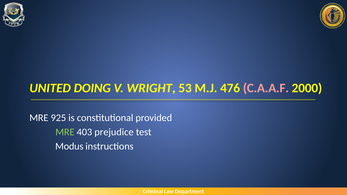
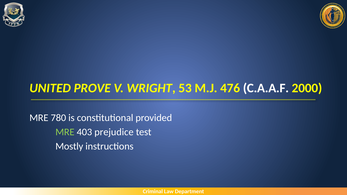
DOING: DOING -> PROVE
C.A.A.F colour: pink -> white
925: 925 -> 780
Modus: Modus -> Mostly
